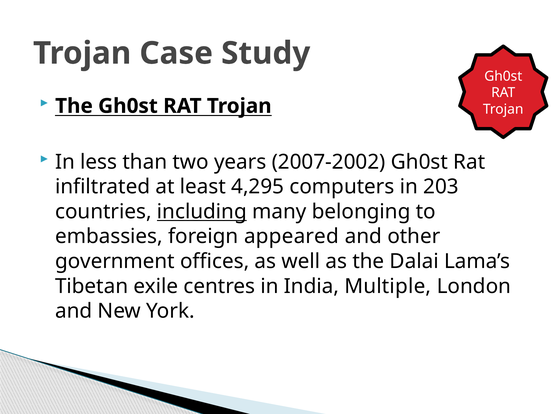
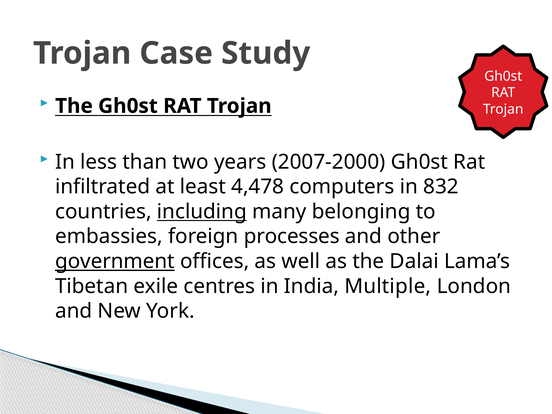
2007-2002: 2007-2002 -> 2007-2000
4,295: 4,295 -> 4,478
203: 203 -> 832
appeared: appeared -> processes
government underline: none -> present
